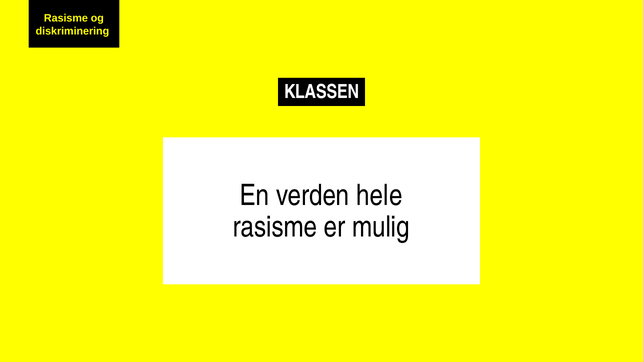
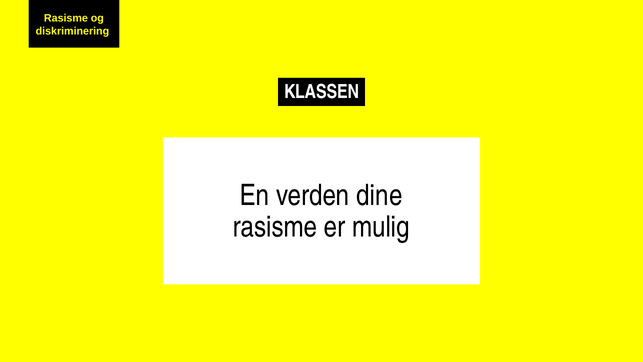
hele: hele -> dine
